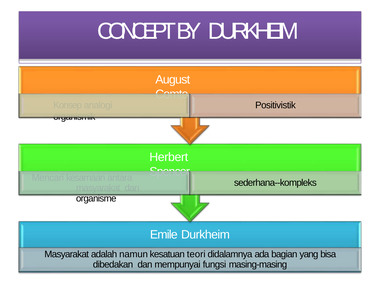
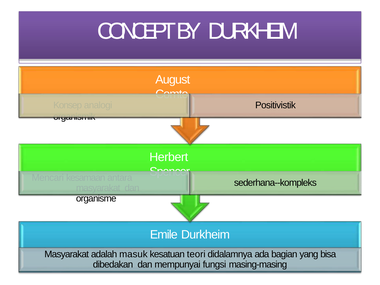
namun: namun -> masuk
